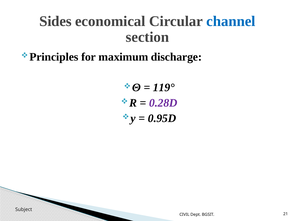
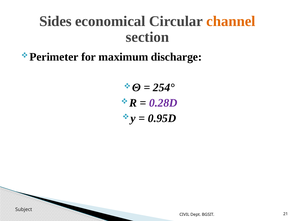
channel colour: blue -> orange
Principles: Principles -> Perimeter
119°: 119° -> 254°
